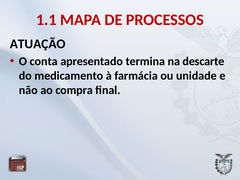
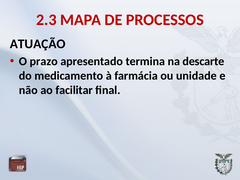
1.1: 1.1 -> 2.3
conta: conta -> prazo
compra: compra -> facilitar
